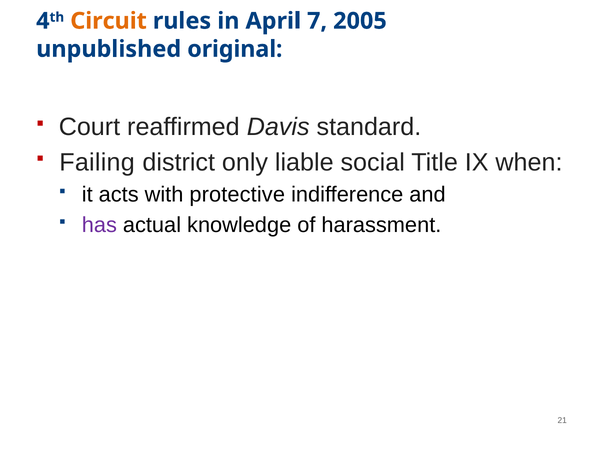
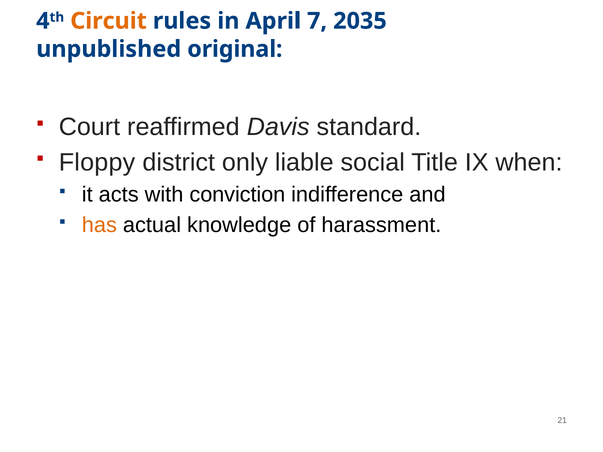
2005: 2005 -> 2035
Failing: Failing -> Floppy
protective: protective -> conviction
has colour: purple -> orange
